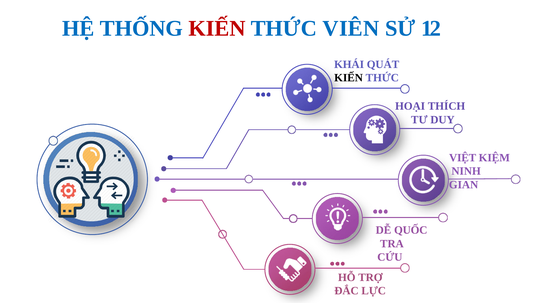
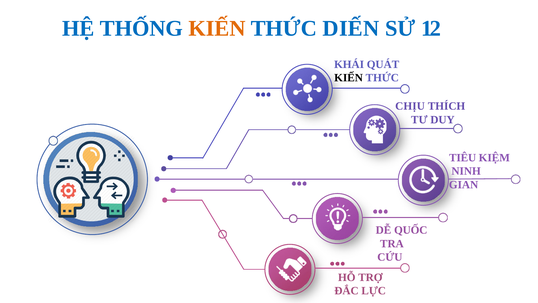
KIẾN at (217, 29) colour: red -> orange
VIÊN: VIÊN -> DIẾN
HOẠI: HOẠI -> CHỊU
VIỆT: VIỆT -> TIÊU
